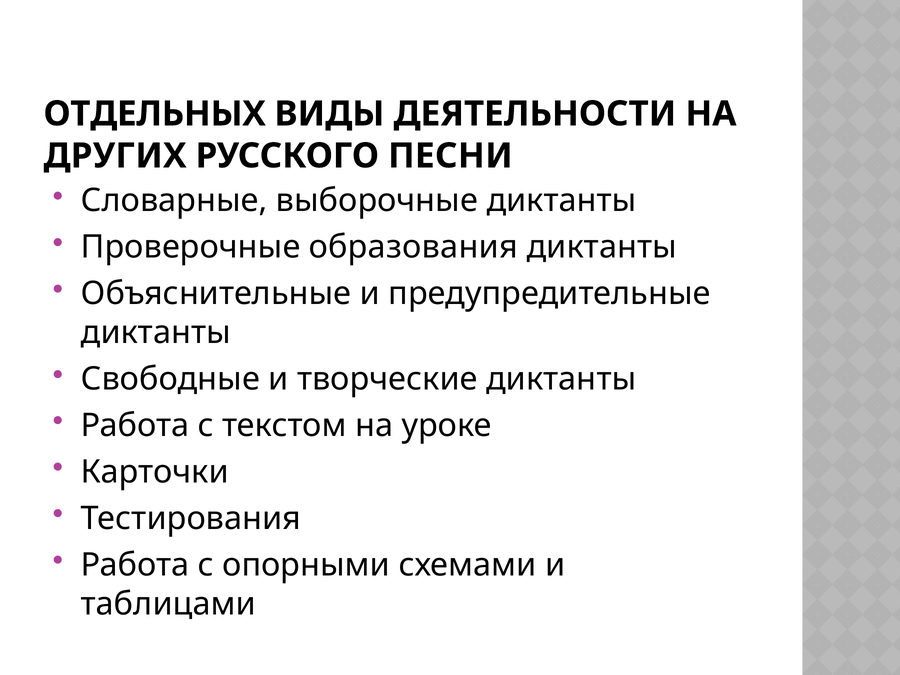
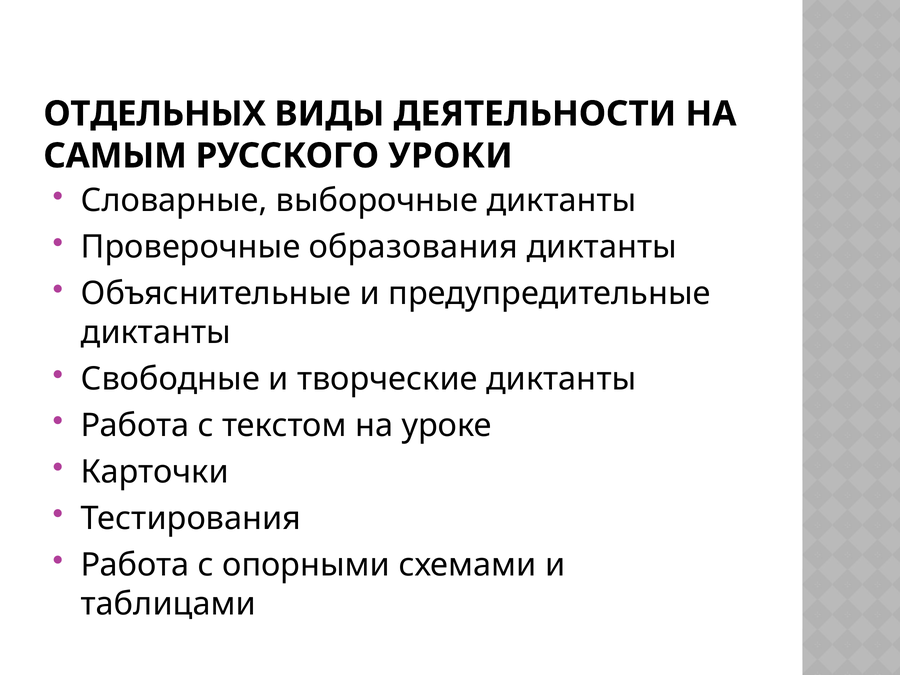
ДРУГИХ: ДРУГИХ -> САМЫМ
ПЕСНИ: ПЕСНИ -> УРОКИ
